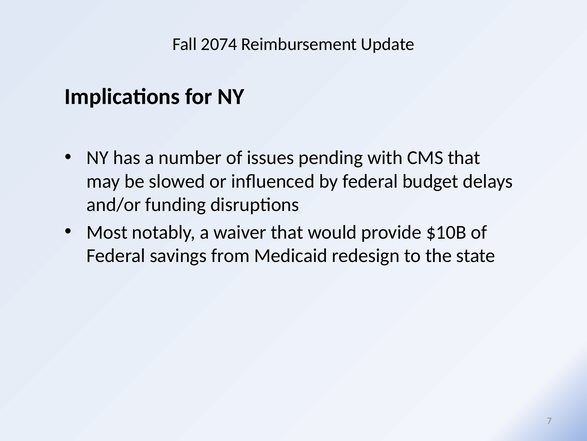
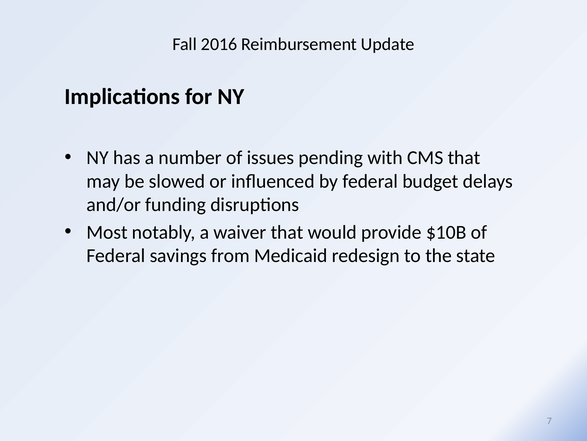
2074: 2074 -> 2016
